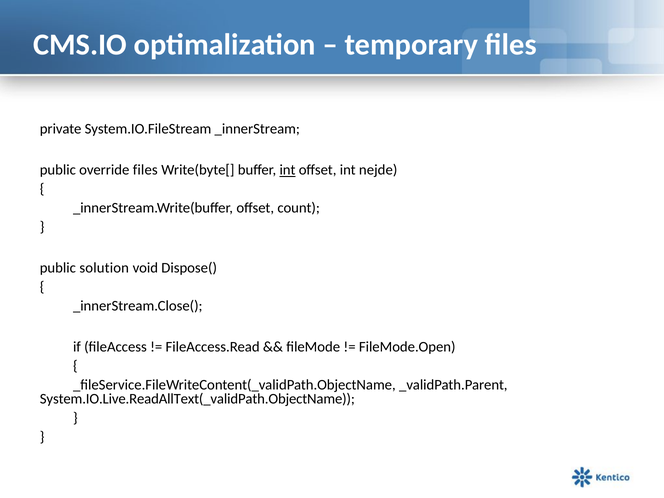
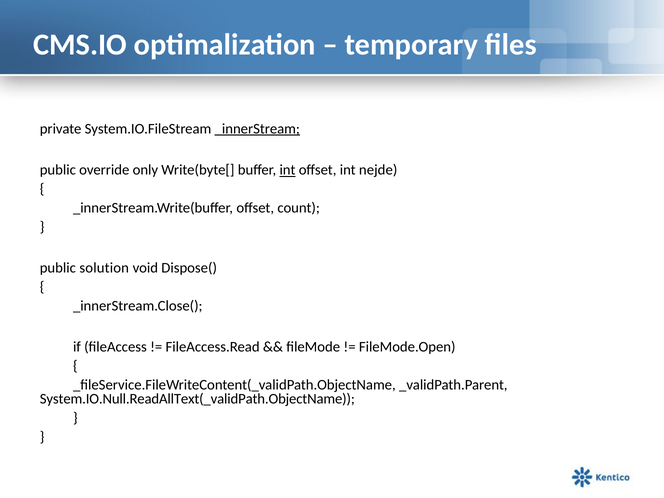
_innerStream underline: none -> present
override files: files -> only
System.IO.Live.ReadAllText(_validPath.ObjectName: System.IO.Live.ReadAllText(_validPath.ObjectName -> System.IO.Null.ReadAllText(_validPath.ObjectName
